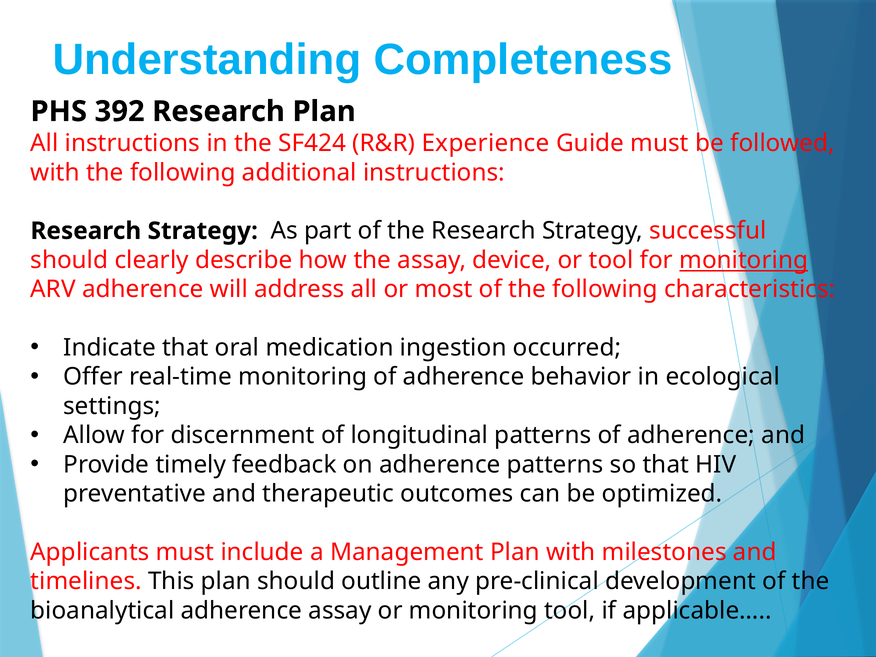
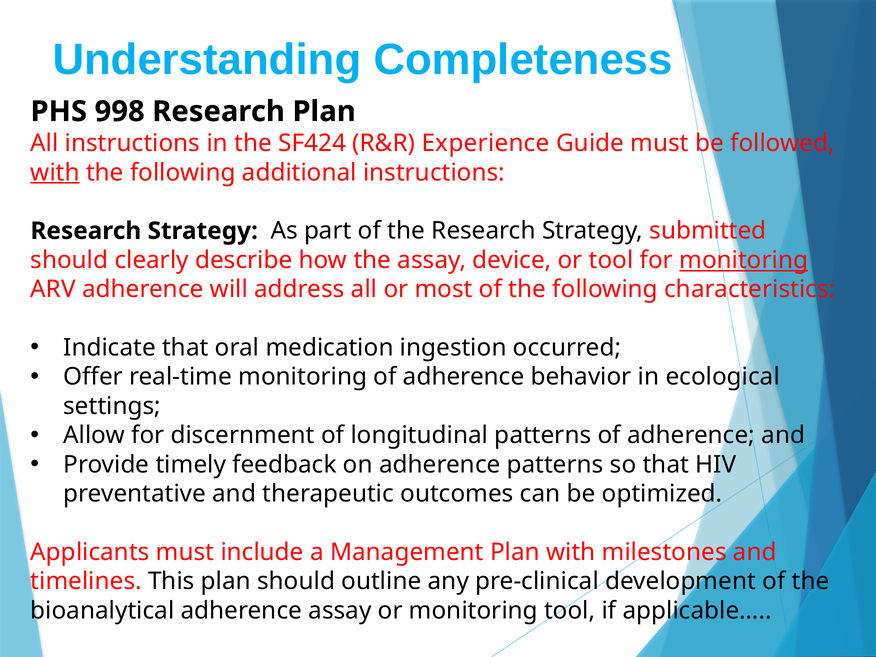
392: 392 -> 998
with at (55, 172) underline: none -> present
successful: successful -> submitted
